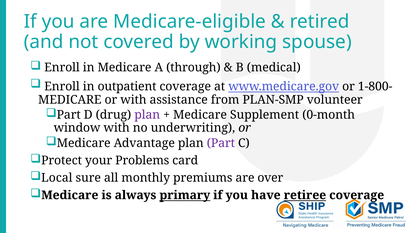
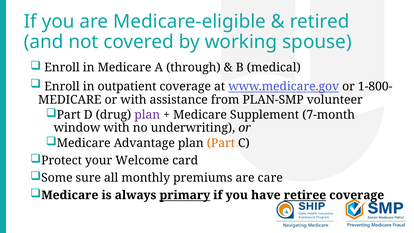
0-month: 0-month -> 7-month
Part at (221, 143) colour: purple -> orange
Problems: Problems -> Welcome
Local: Local -> Some
over: over -> care
